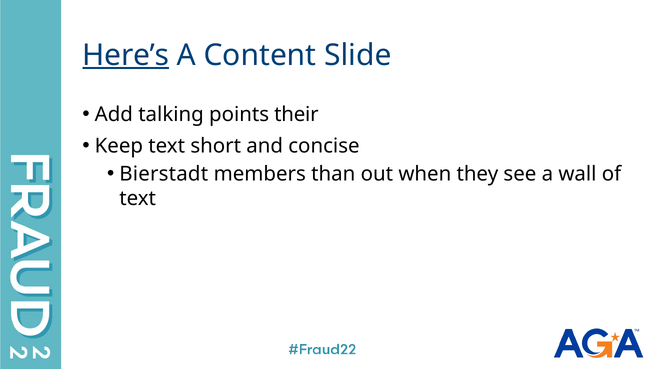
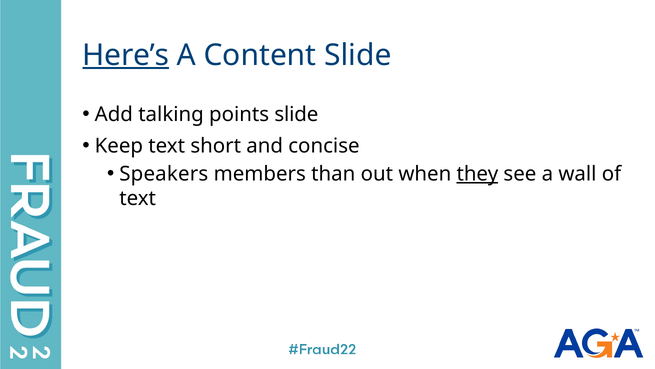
points their: their -> slide
Bierstadt: Bierstadt -> Speakers
they underline: none -> present
